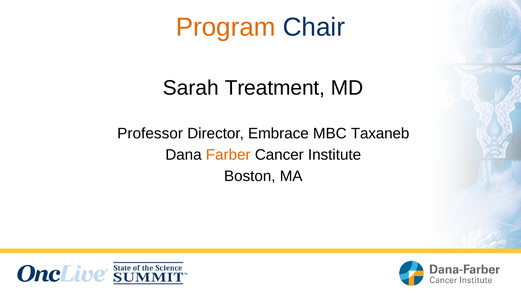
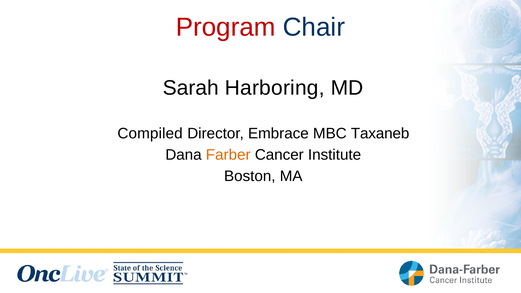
Program colour: orange -> red
Treatment: Treatment -> Harboring
Professor: Professor -> Compiled
